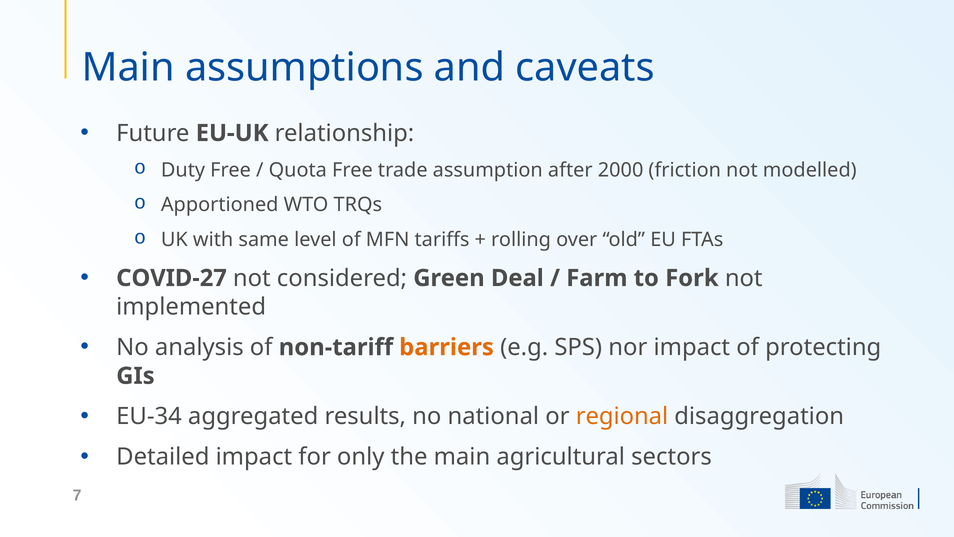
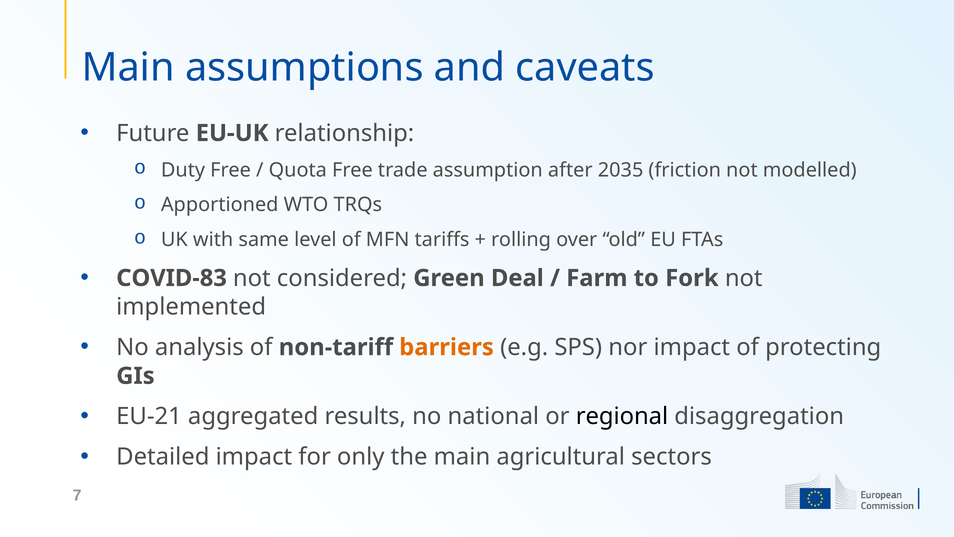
2000: 2000 -> 2035
COVID-27: COVID-27 -> COVID-83
EU-34: EU-34 -> EU-21
regional colour: orange -> black
